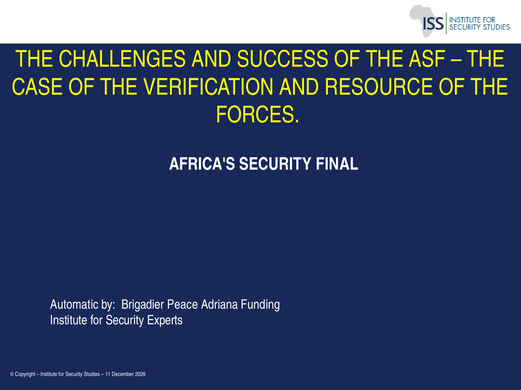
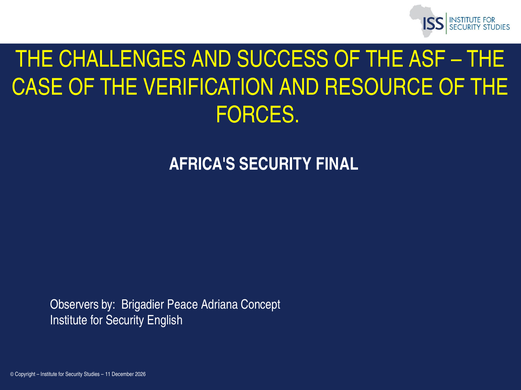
Automatic: Automatic -> Observers
Funding: Funding -> Concept
Experts: Experts -> English
